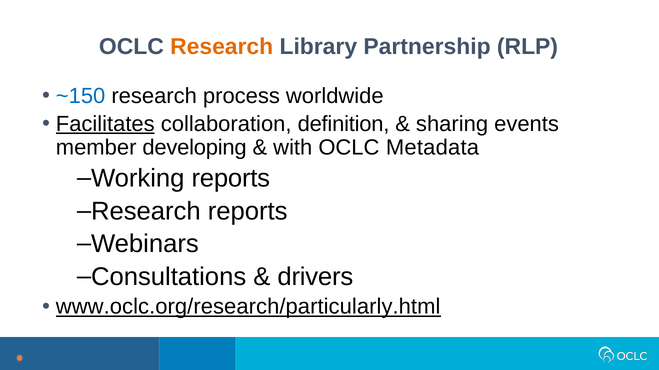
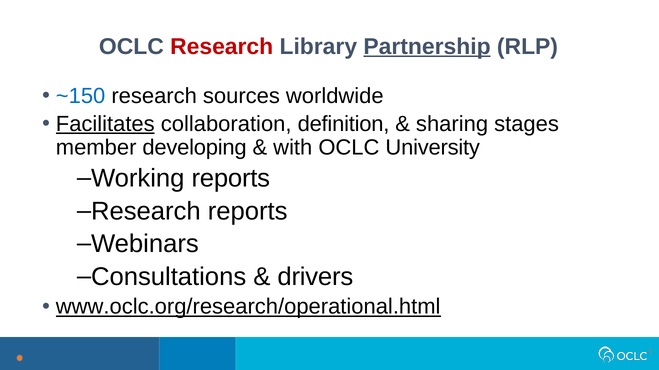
Research at (222, 47) colour: orange -> red
Partnership underline: none -> present
process: process -> sources
events: events -> stages
Metadata: Metadata -> University
www.oclc.org/research/particularly.html: www.oclc.org/research/particularly.html -> www.oclc.org/research/operational.html
